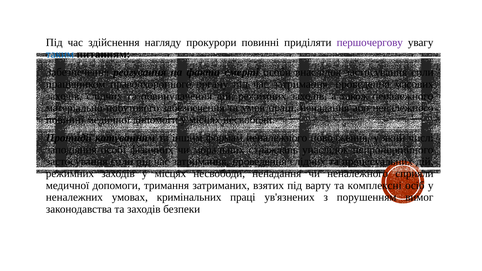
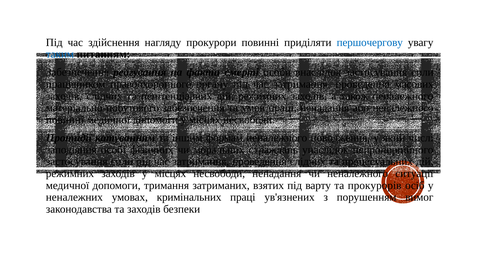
першочергову colour: purple -> blue
обвинувачення: обвинувачення -> пенітенціарних
сприяли: сприяли -> ситуації
комплексні: комплексні -> прокурорів
